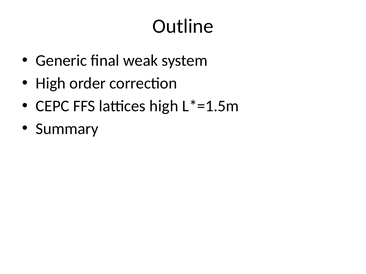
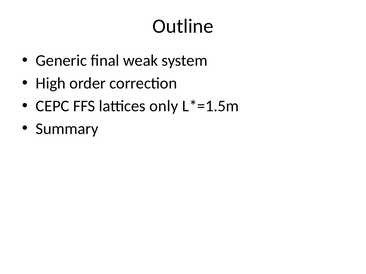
lattices high: high -> only
